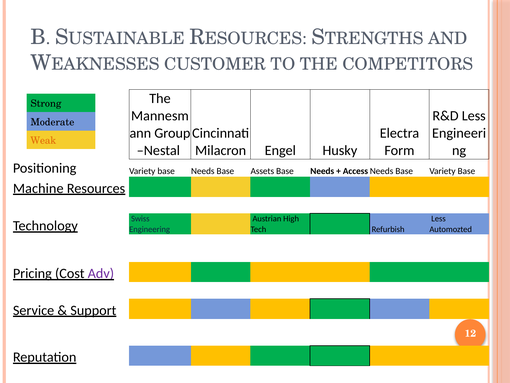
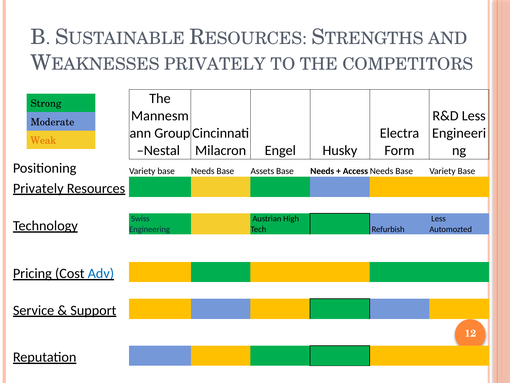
CUSTOMER at (215, 64): CUSTOMER -> PRIVATELY
Machine at (38, 188): Machine -> Privately
Adv colour: purple -> blue
